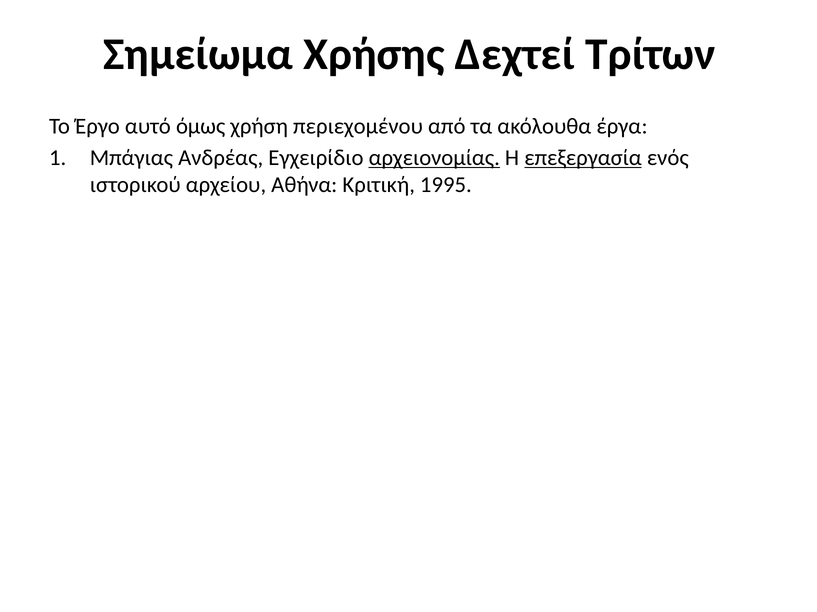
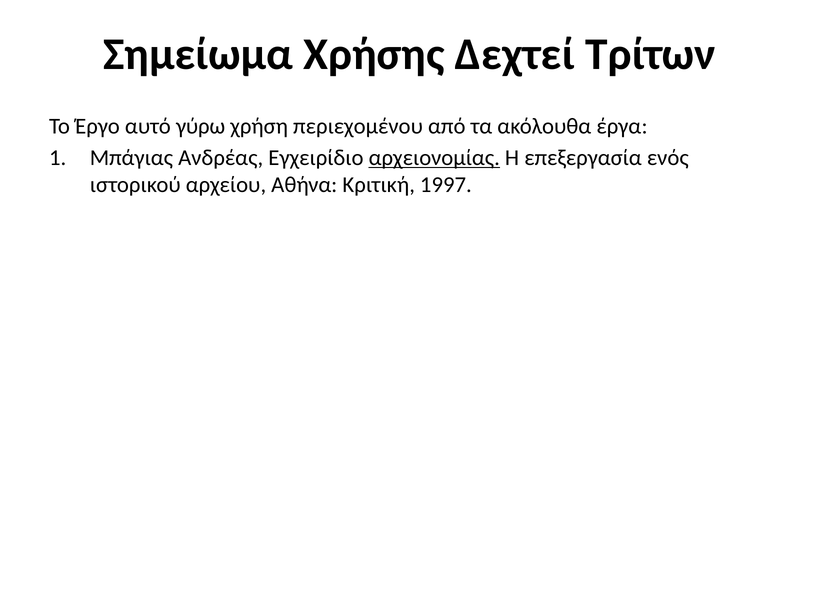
όμως: όμως -> γύρω
επεξεργασία underline: present -> none
1995: 1995 -> 1997
